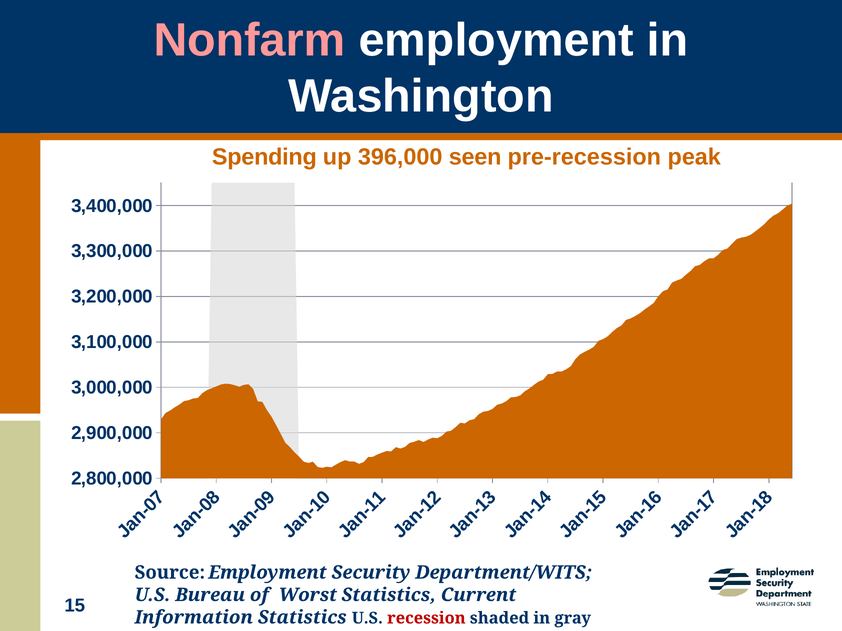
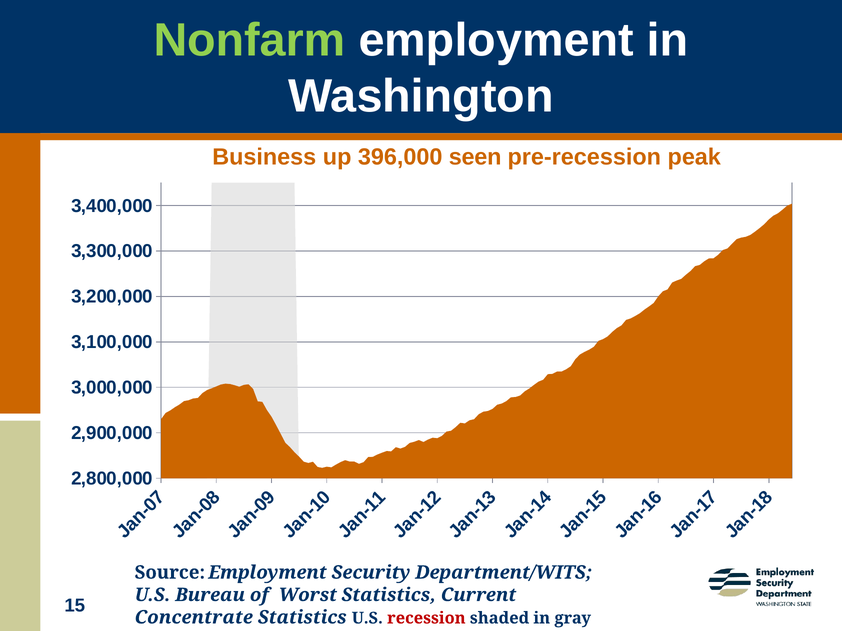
Nonfarm colour: pink -> light green
Spending: Spending -> Business
Information: Information -> Concentrate
